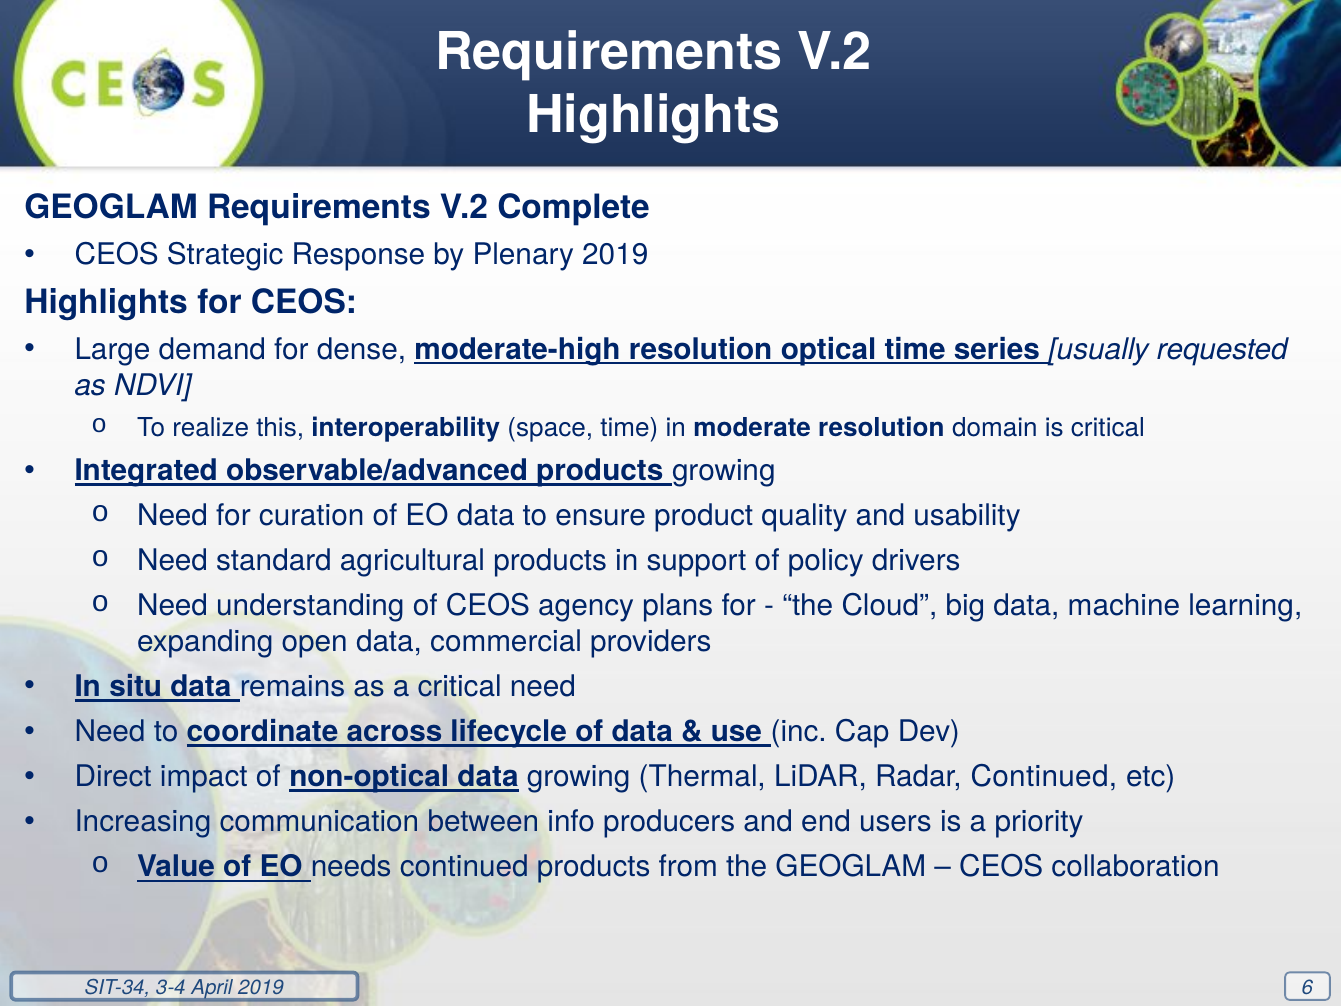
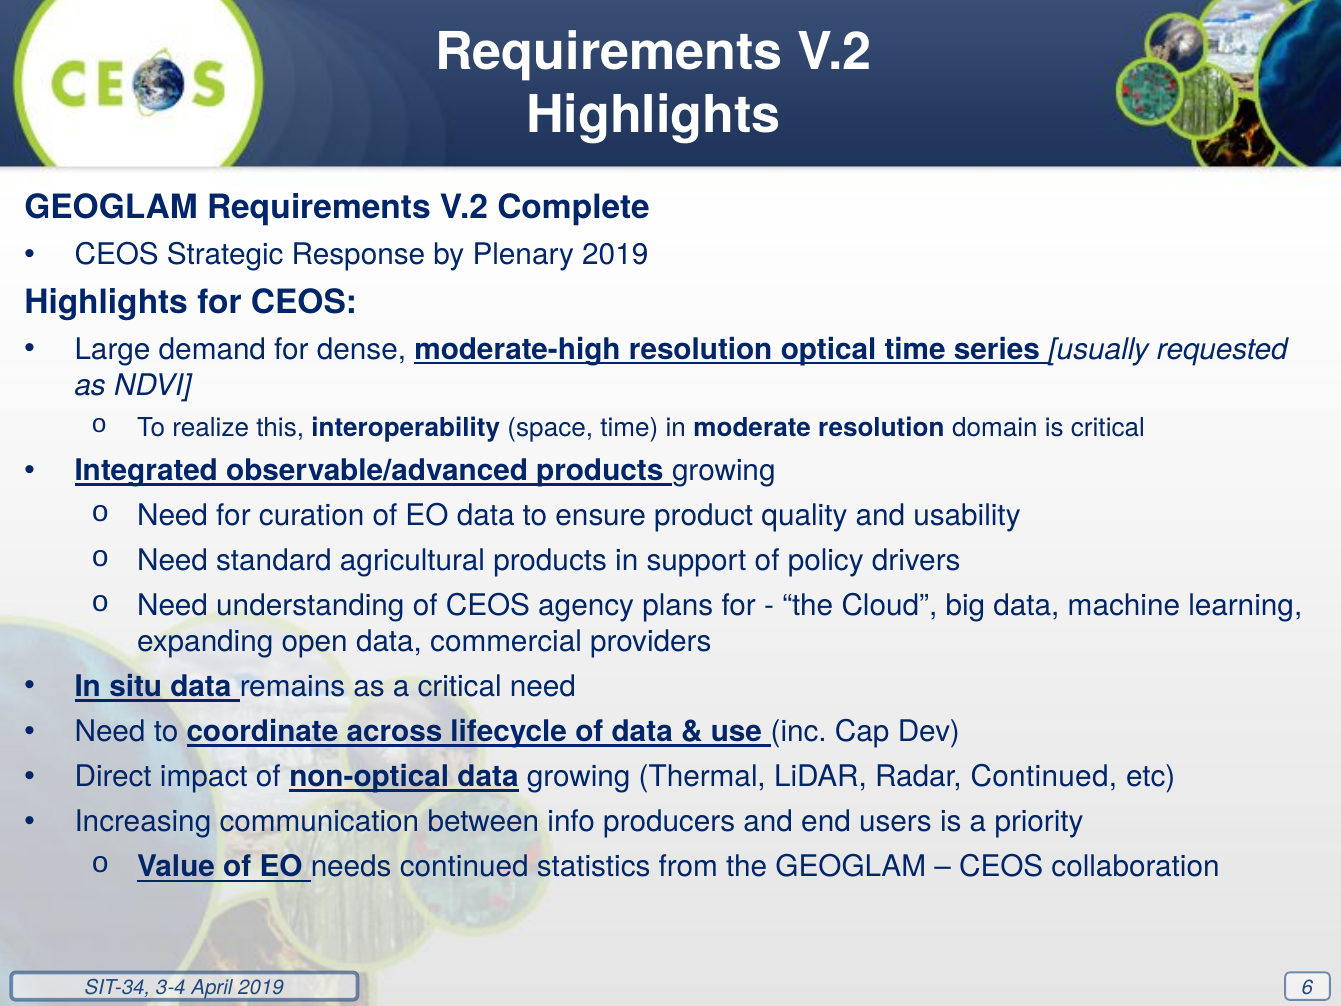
continued products: products -> statistics
